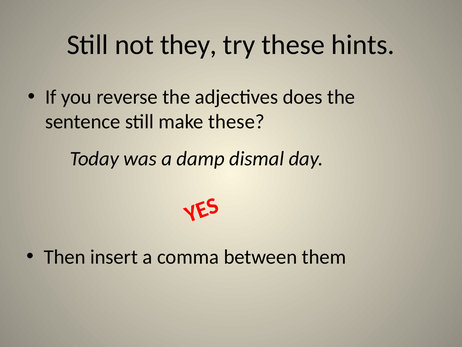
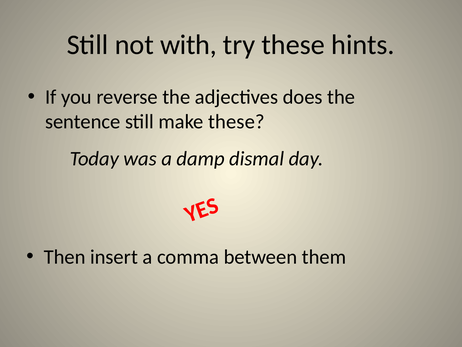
they: they -> with
